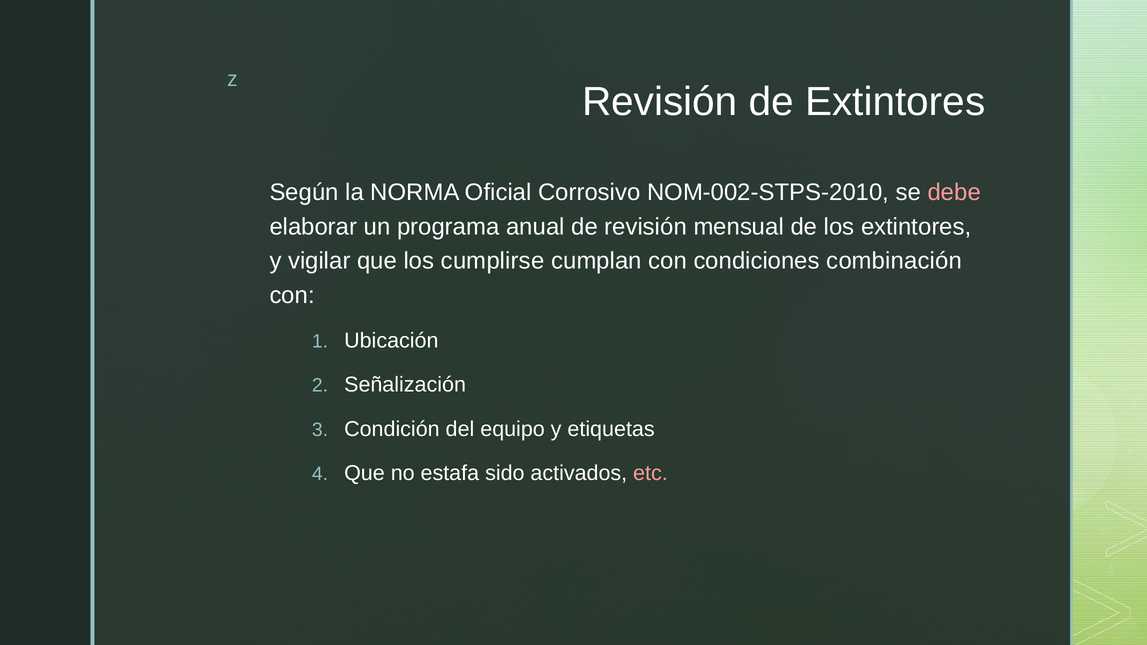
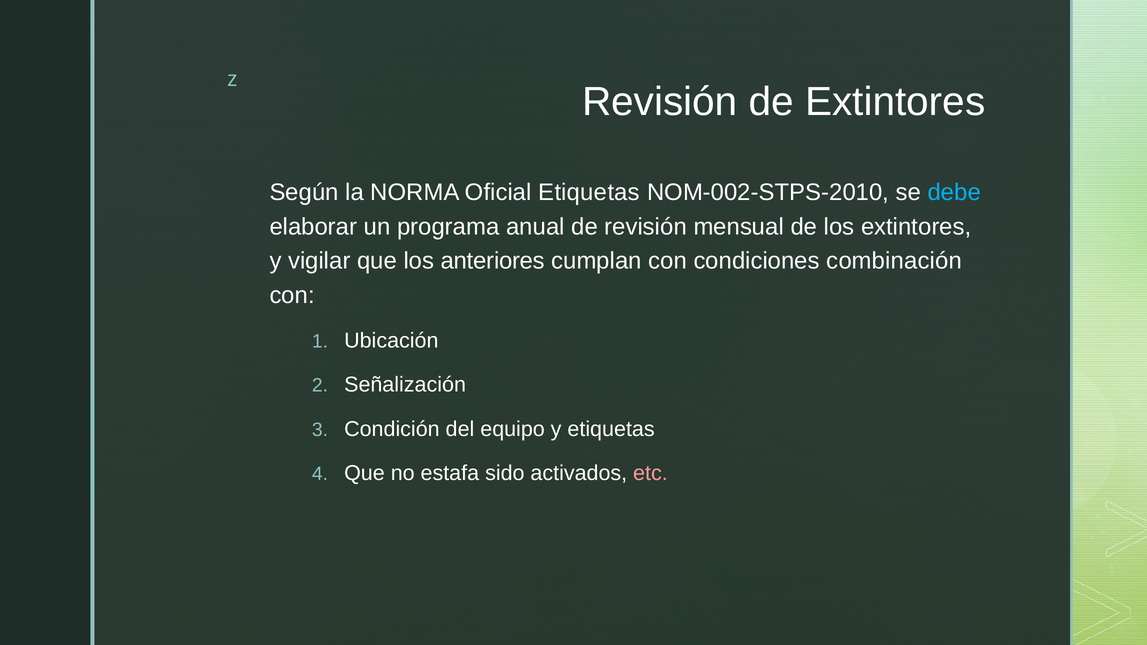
Oficial Corrosivo: Corrosivo -> Etiquetas
debe colour: pink -> light blue
cumplirse: cumplirse -> anteriores
